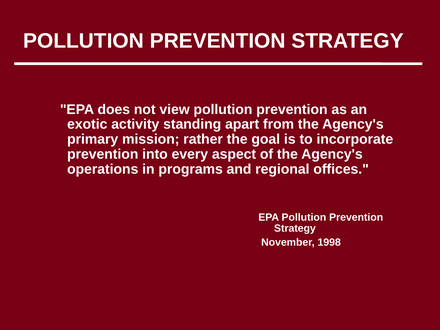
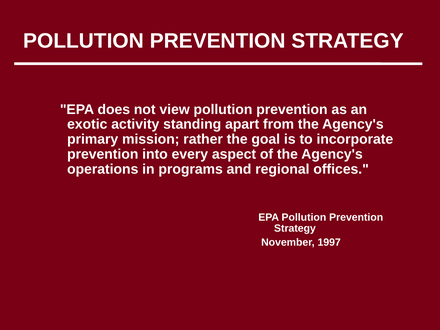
1998: 1998 -> 1997
